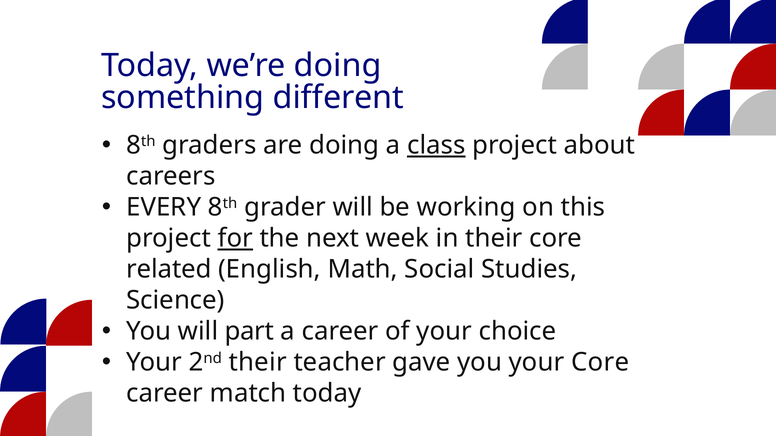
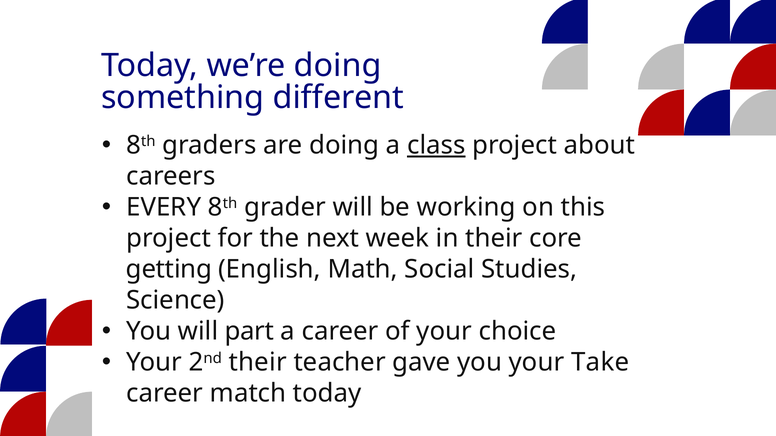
for underline: present -> none
related: related -> getting
your Core: Core -> Take
